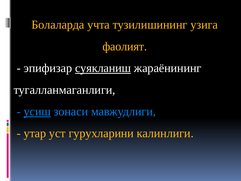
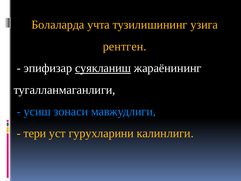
фаолият: фаолият -> рентген
усиш underline: present -> none
утар: утар -> тери
